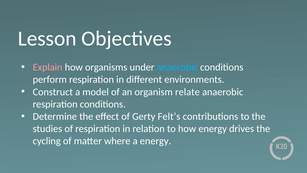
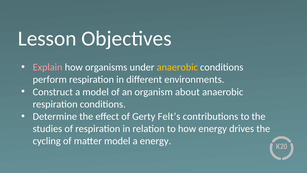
anaerobic at (177, 67) colour: light blue -> yellow
relate: relate -> about
matter where: where -> model
